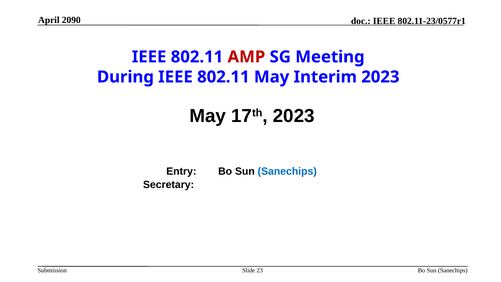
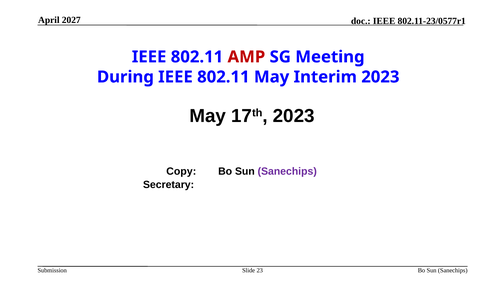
2090: 2090 -> 2027
Entry: Entry -> Copy
Sanechips at (287, 171) colour: blue -> purple
